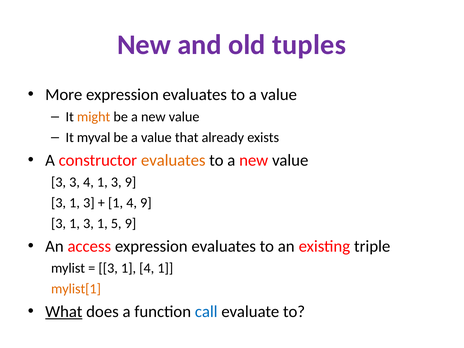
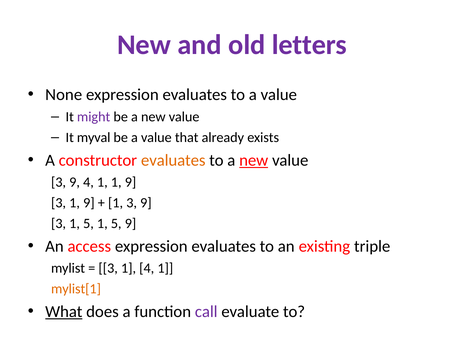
tuples: tuples -> letters
More: More -> None
might colour: orange -> purple
new at (254, 160) underline: none -> present
3 at (75, 182): 3 -> 9
4 1 3: 3 -> 1
3 at (89, 203): 3 -> 9
4 at (132, 203): 4 -> 3
3 at (88, 223): 3 -> 5
call colour: blue -> purple
